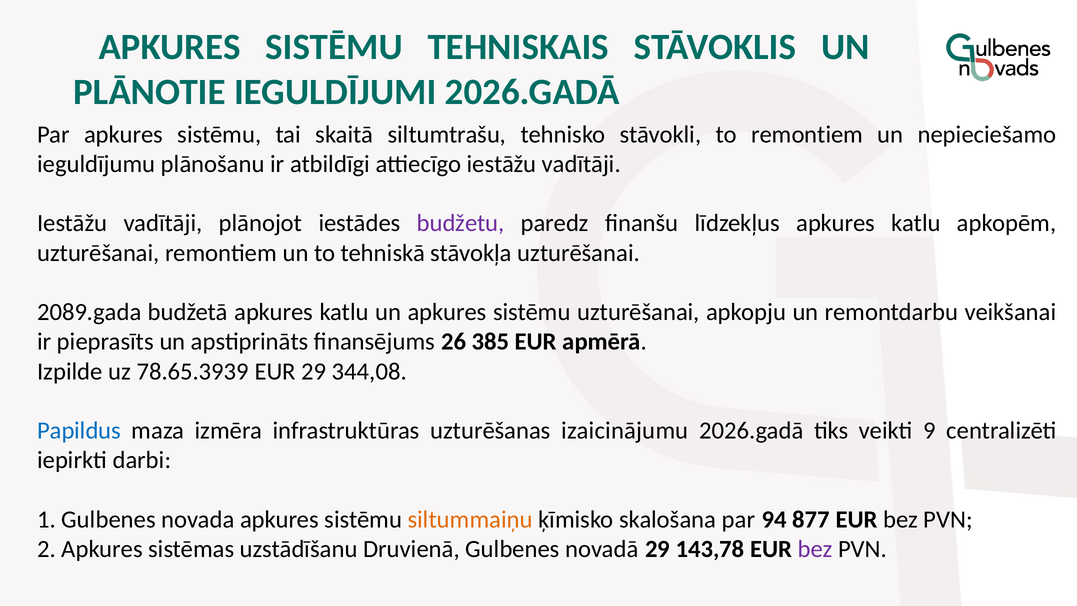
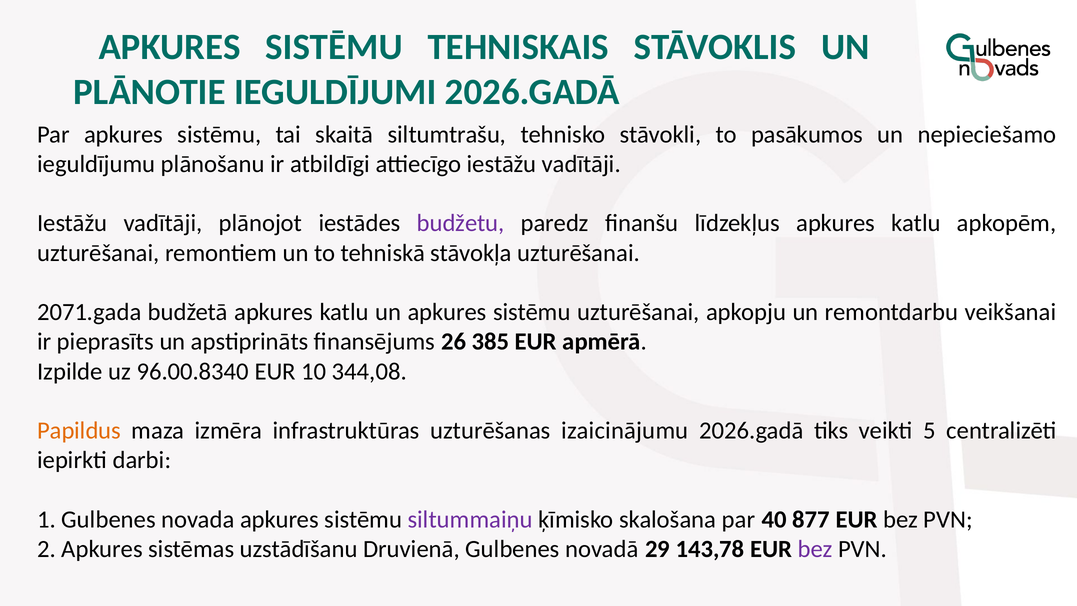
to remontiem: remontiem -> pasākumos
2089.gada: 2089.gada -> 2071.gada
78.65.3939: 78.65.3939 -> 96.00.8340
EUR 29: 29 -> 10
Papildus colour: blue -> orange
9: 9 -> 5
siltummaiņu colour: orange -> purple
94: 94 -> 40
